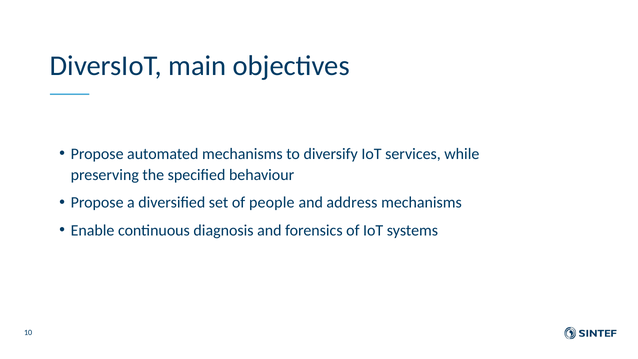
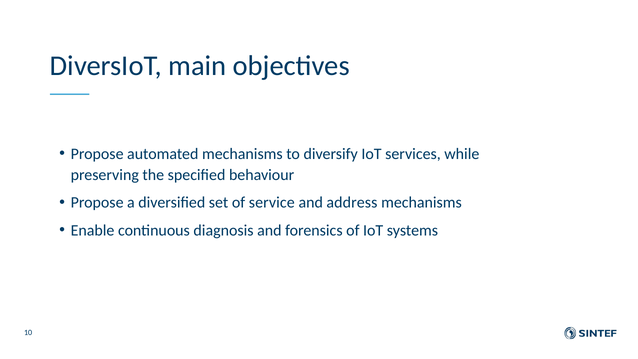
people: people -> service
